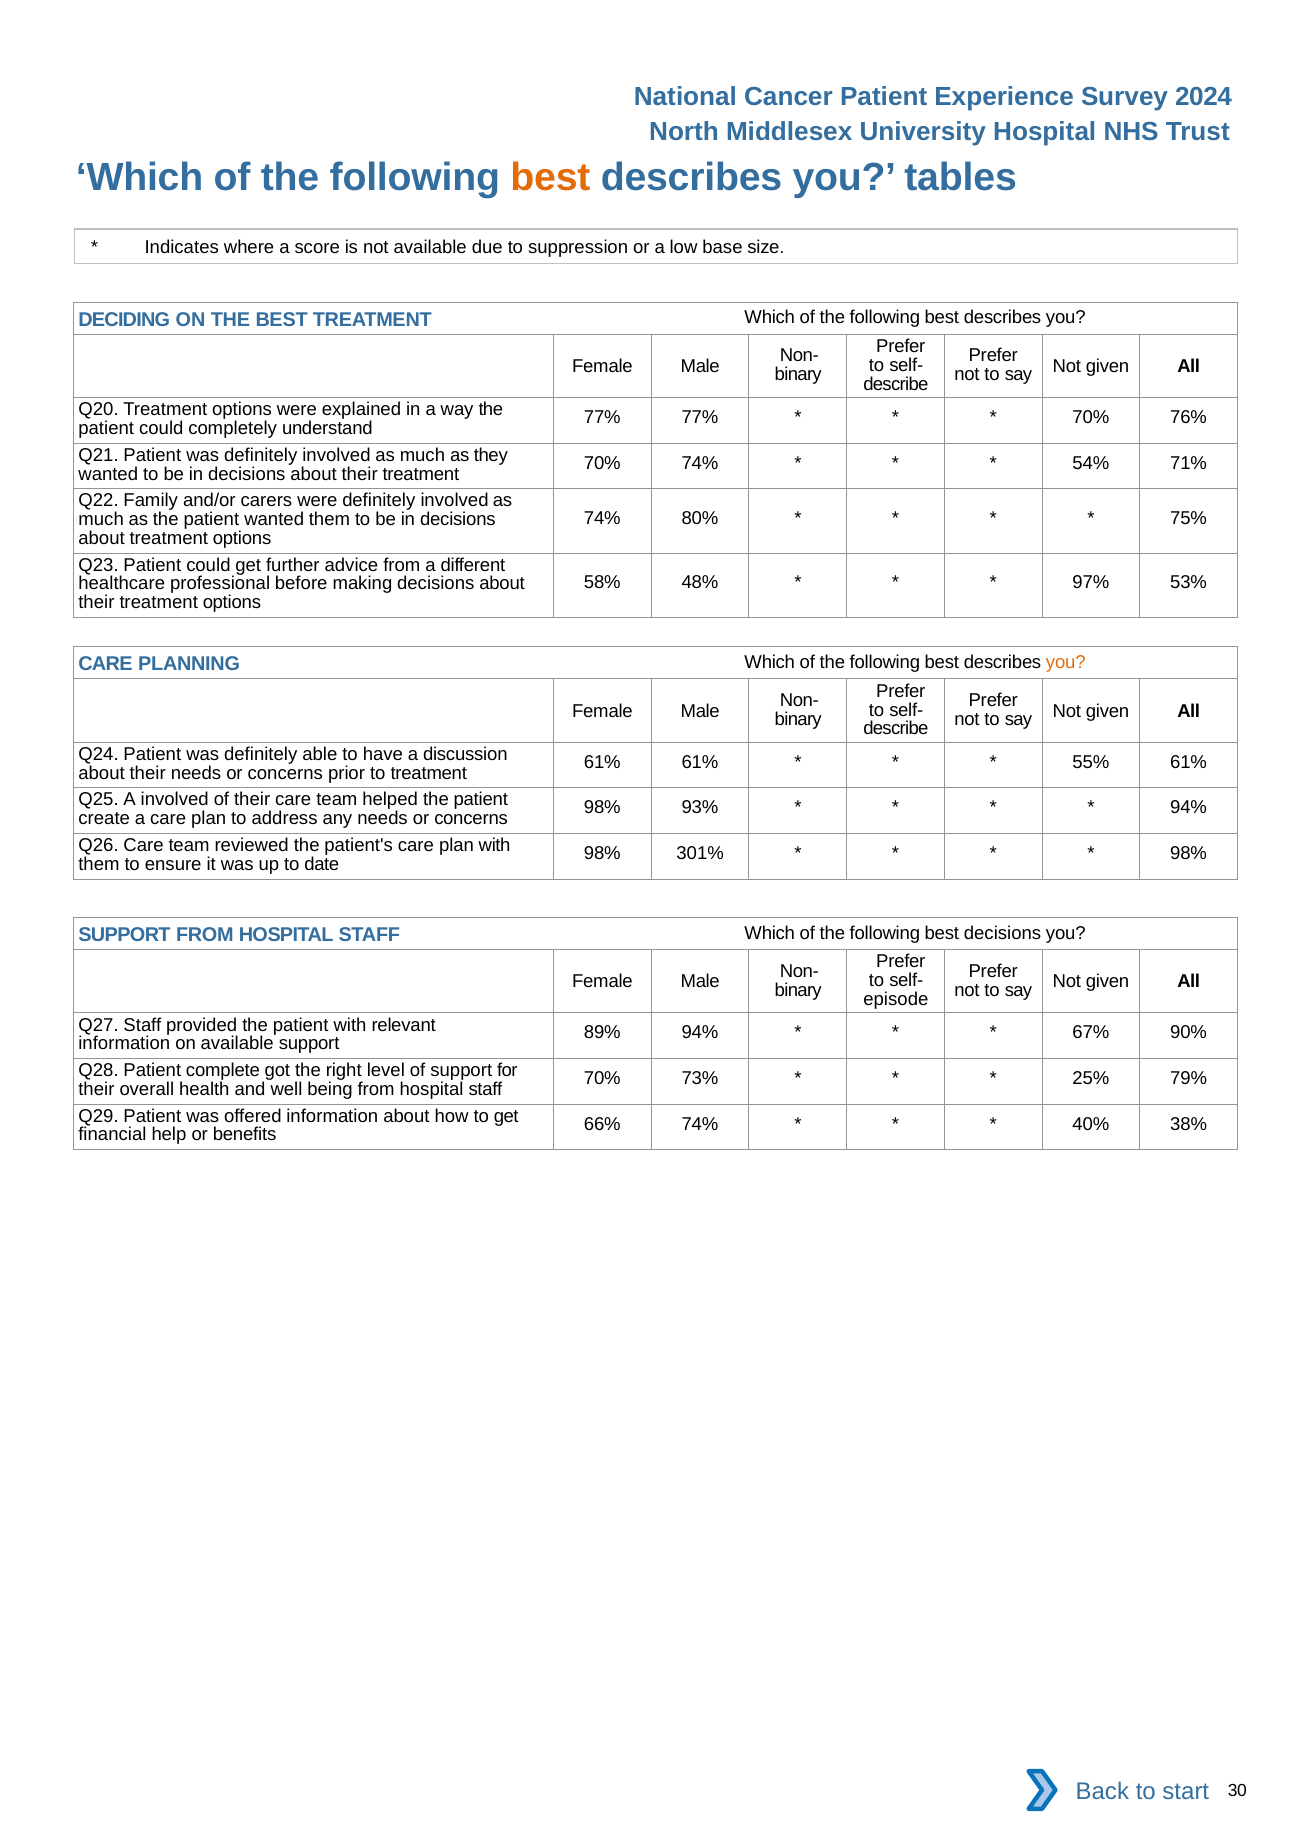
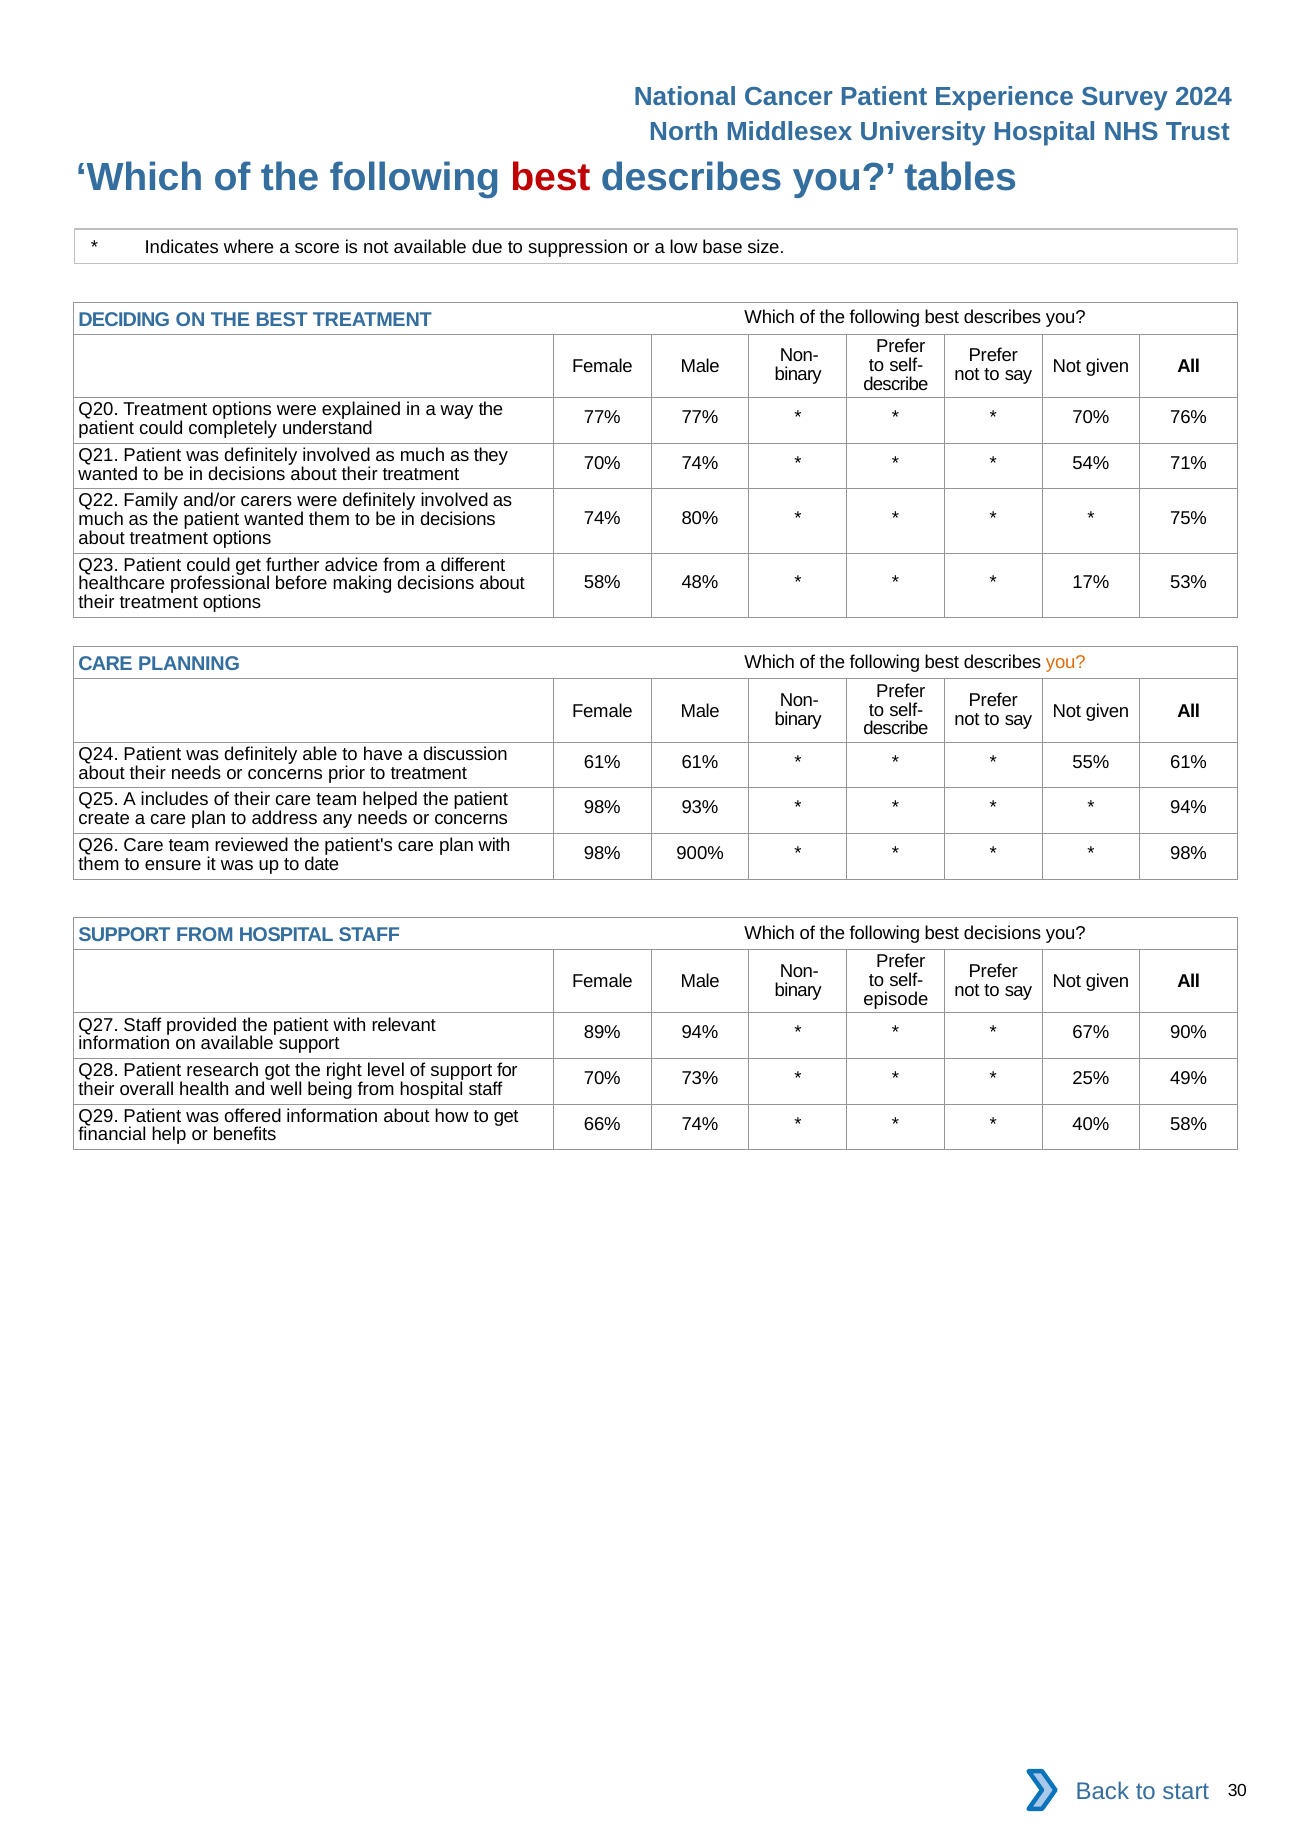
best at (550, 177) colour: orange -> red
97%: 97% -> 17%
A involved: involved -> includes
301%: 301% -> 900%
complete: complete -> research
79%: 79% -> 49%
40% 38%: 38% -> 58%
